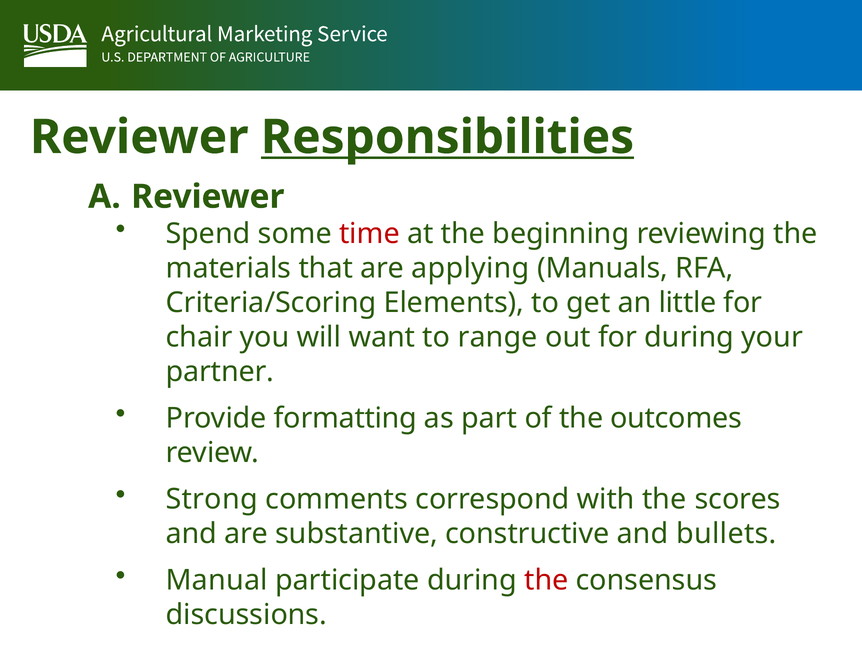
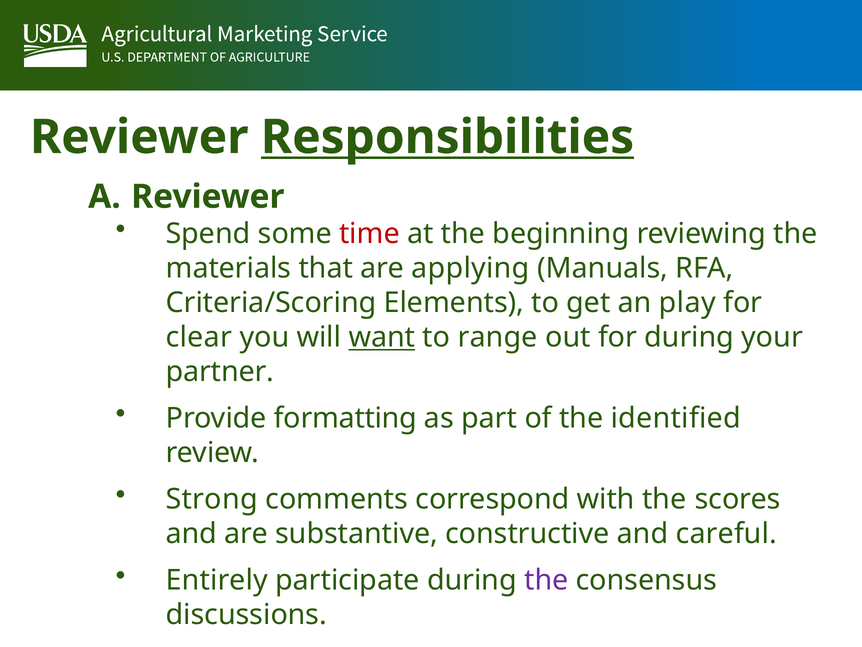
little: little -> play
chair at (199, 337): chair -> clear
want underline: none -> present
outcomes: outcomes -> identified
bullets: bullets -> careful
Manual: Manual -> Entirely
the at (546, 580) colour: red -> purple
